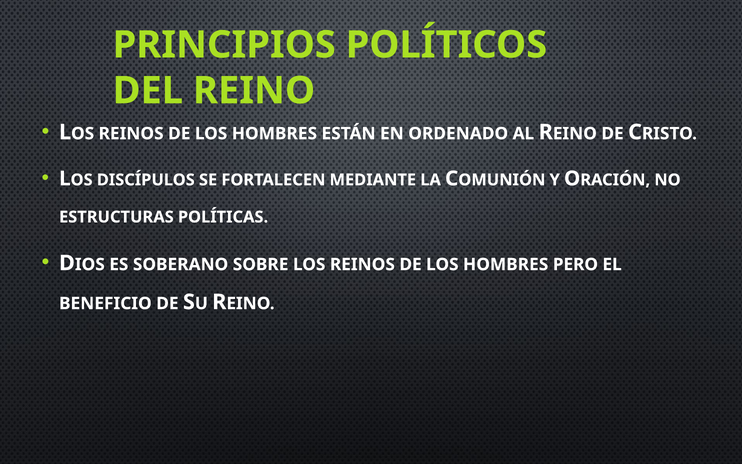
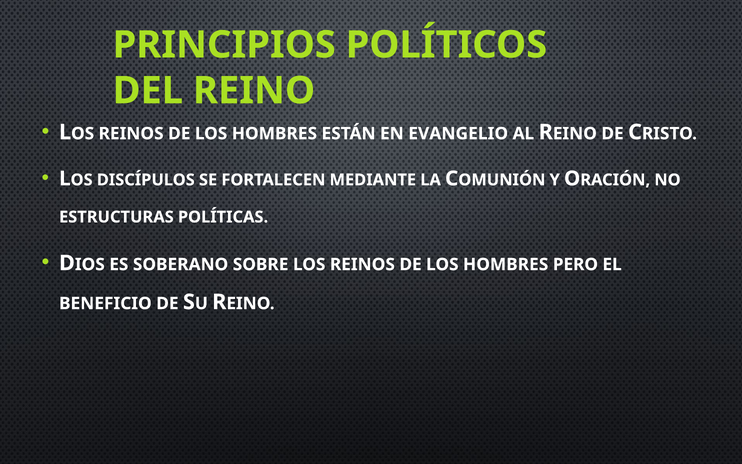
ORDENADO: ORDENADO -> EVANGELIO
